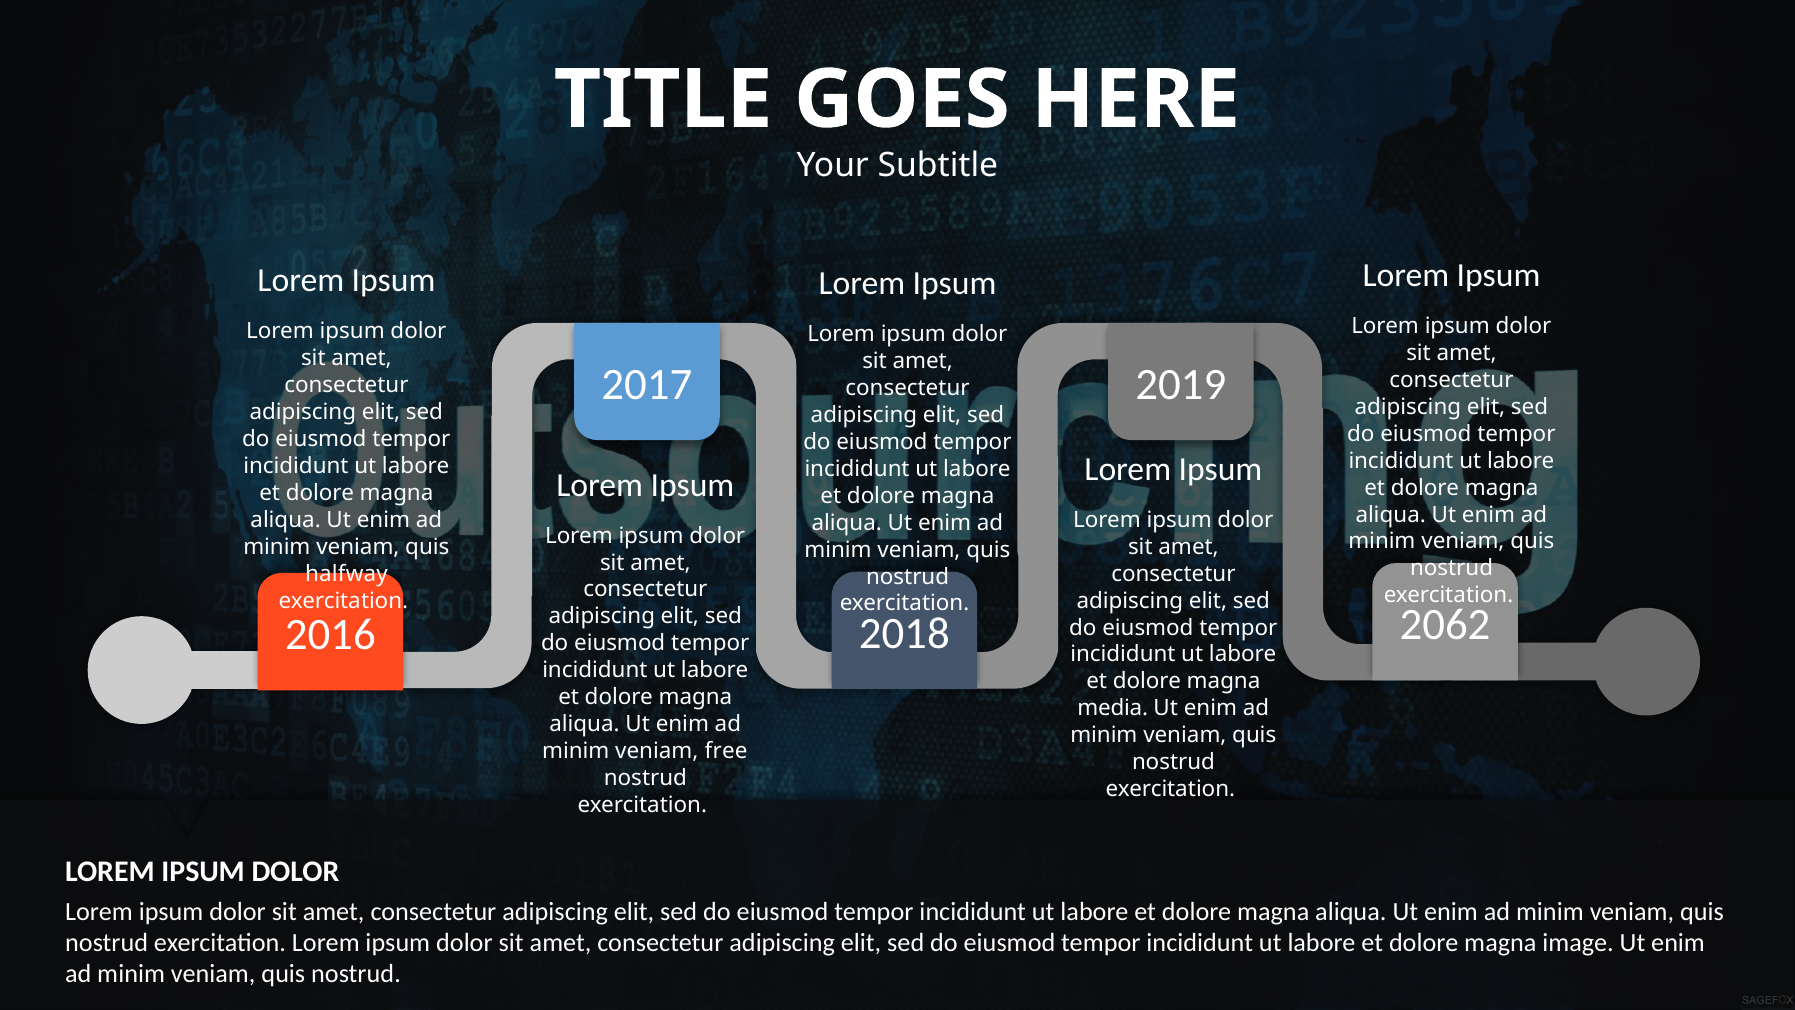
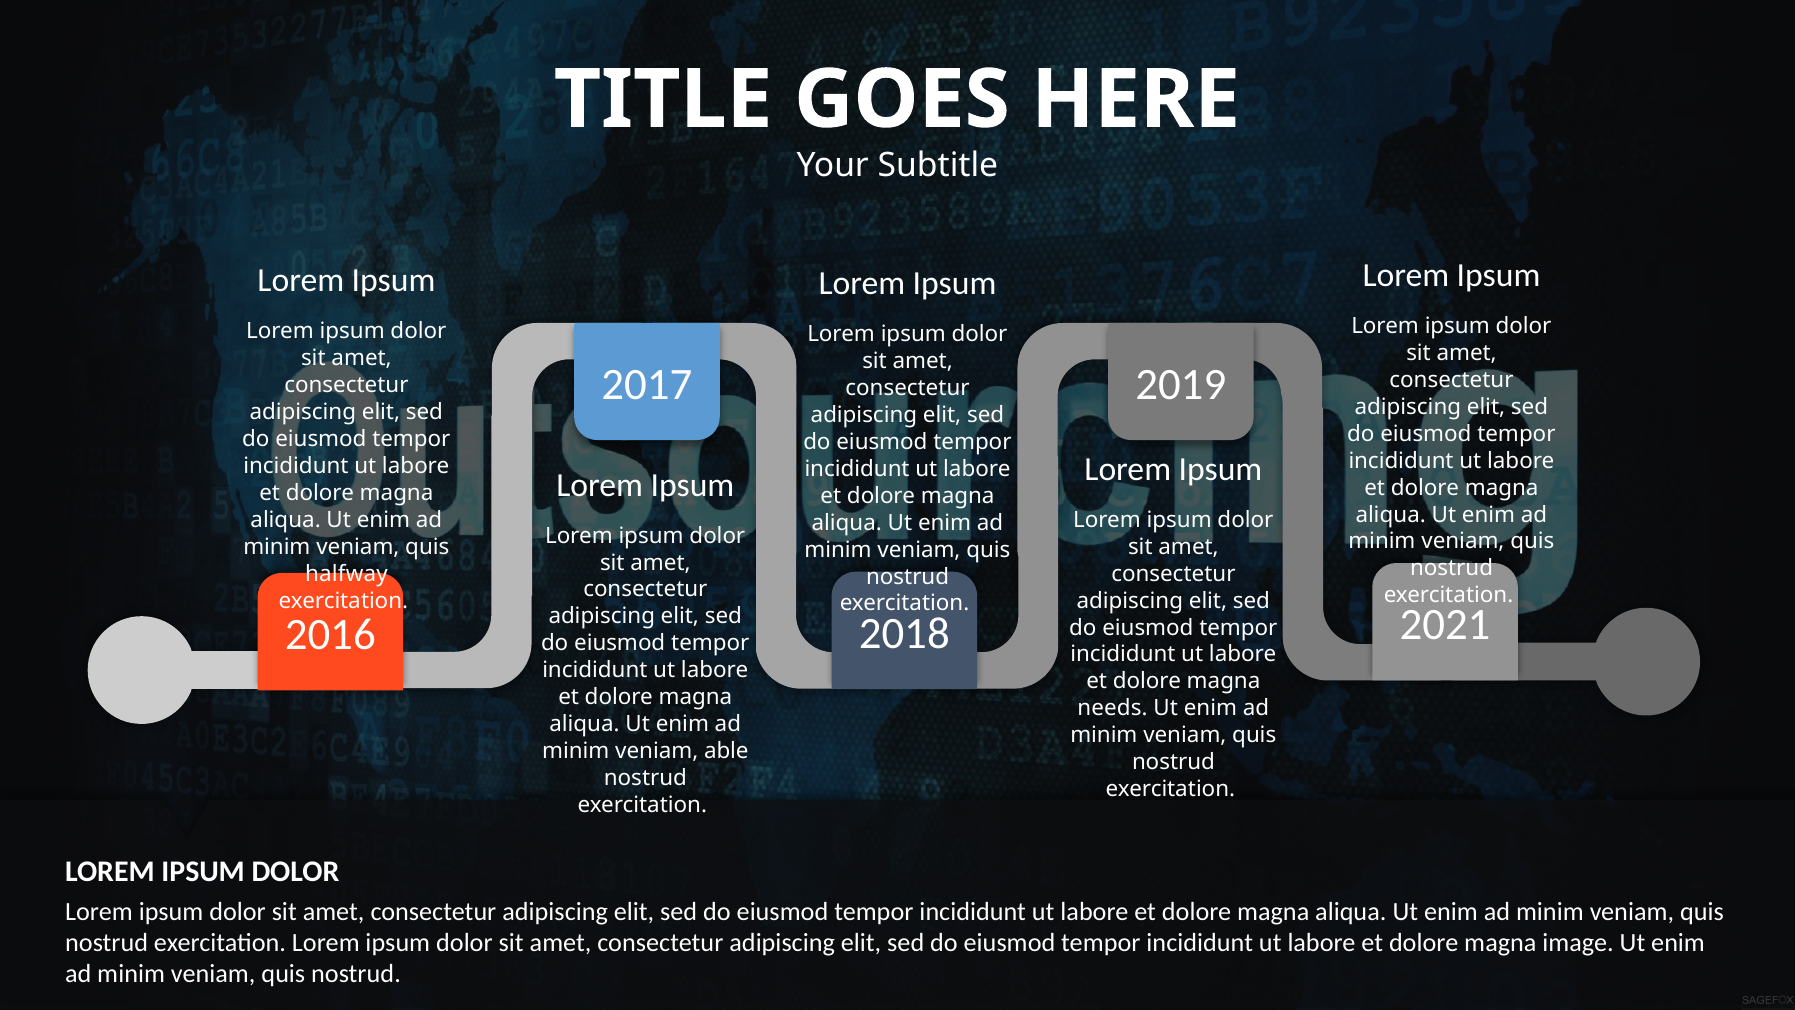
2062: 2062 -> 2021
media: media -> needs
free: free -> able
